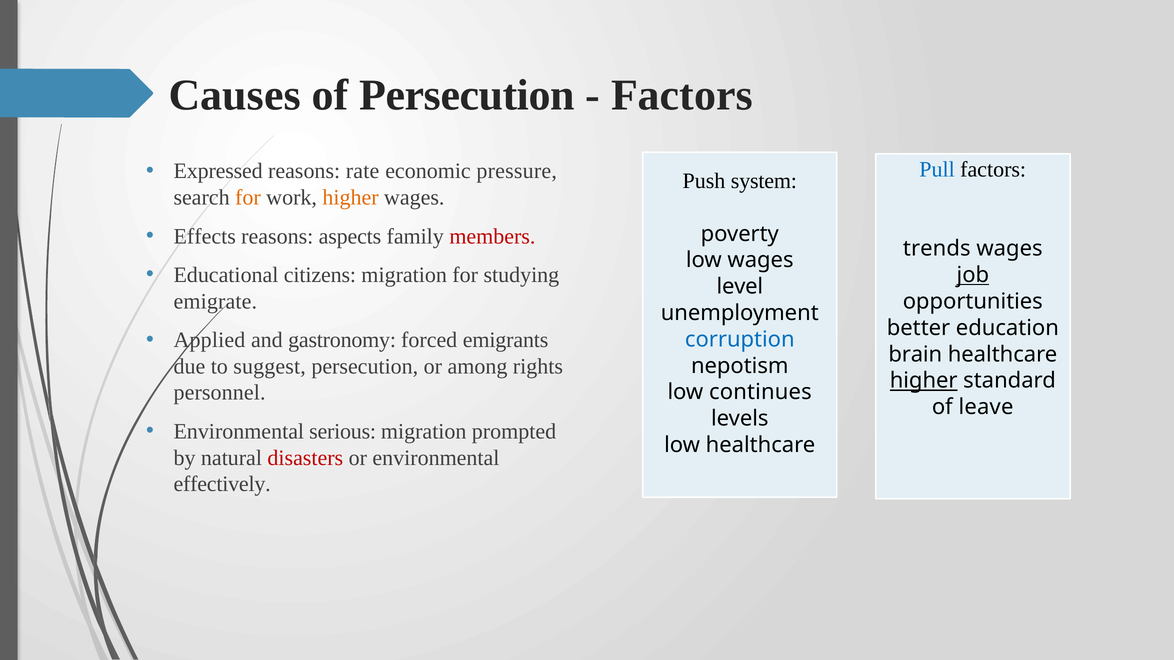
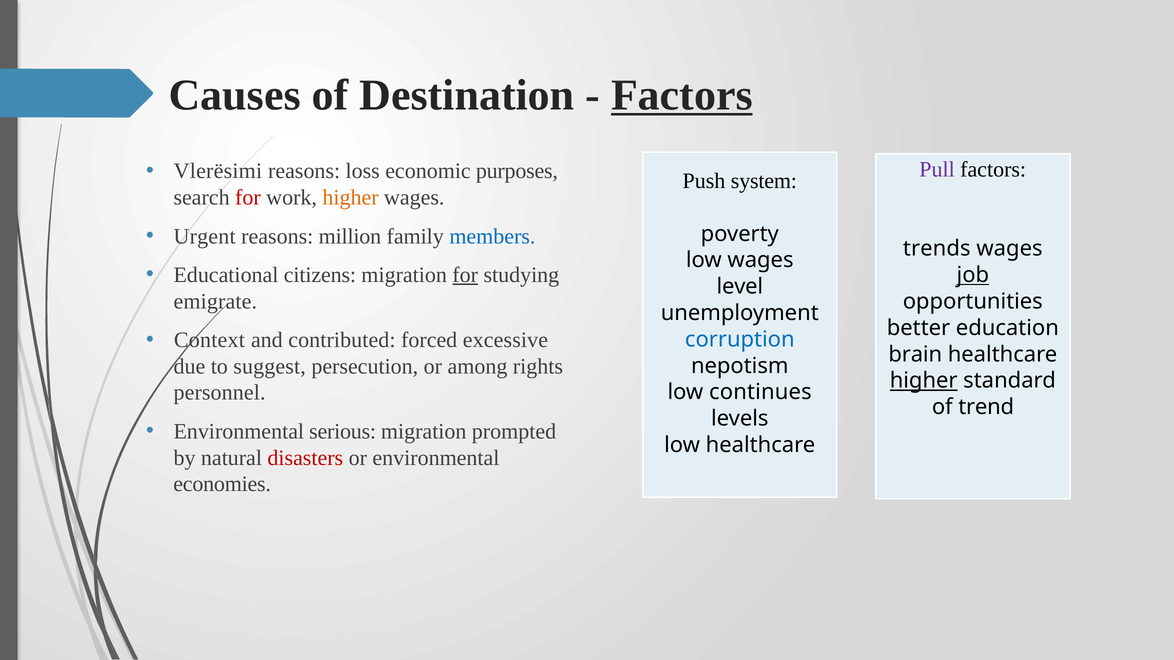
of Persecution: Persecution -> Destination
Factors at (682, 95) underline: none -> present
Pull colour: blue -> purple
Expressed: Expressed -> Vlerësimi
rate: rate -> loss
pressure: pressure -> purposes
for at (248, 198) colour: orange -> red
Effects: Effects -> Urgent
aspects: aspects -> million
members colour: red -> blue
for at (465, 275) underline: none -> present
Applied: Applied -> Context
gastronomy: gastronomy -> contributed
emigrants: emigrants -> excessive
leave: leave -> trend
effectively: effectively -> economies
